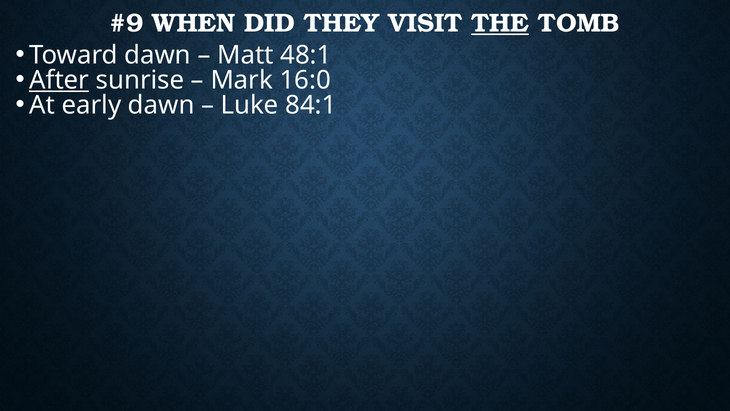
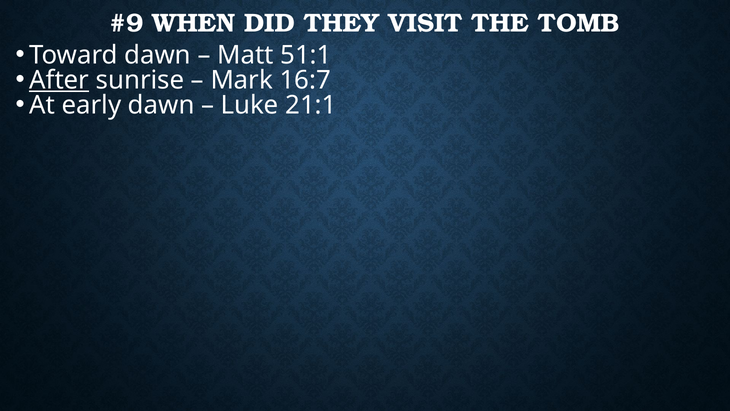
THE underline: present -> none
48:1: 48:1 -> 51:1
16:0: 16:0 -> 16:7
84:1: 84:1 -> 21:1
